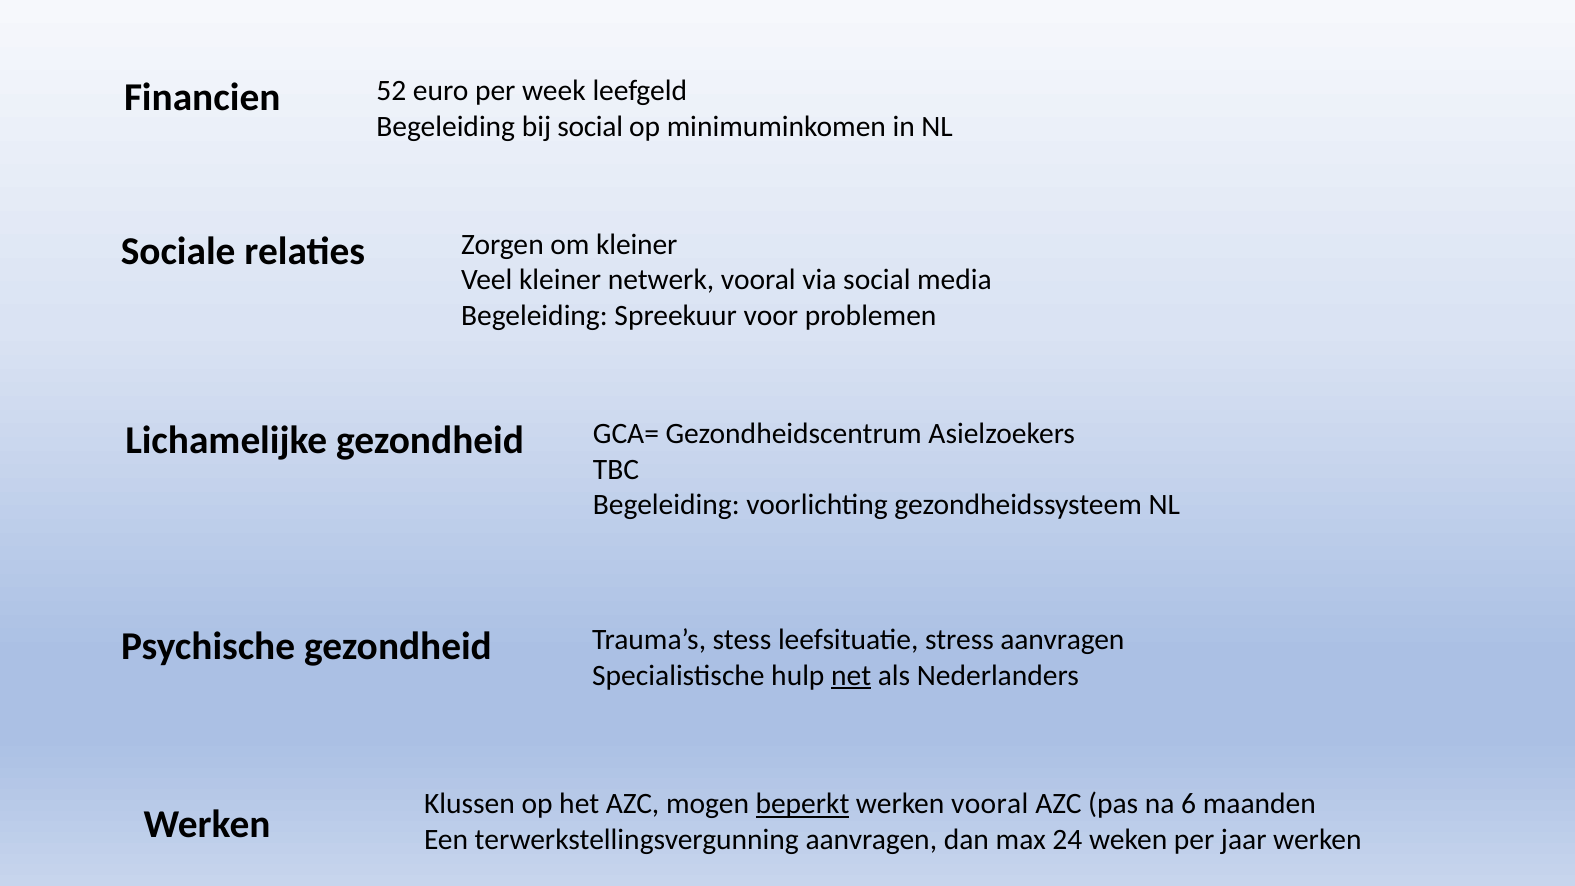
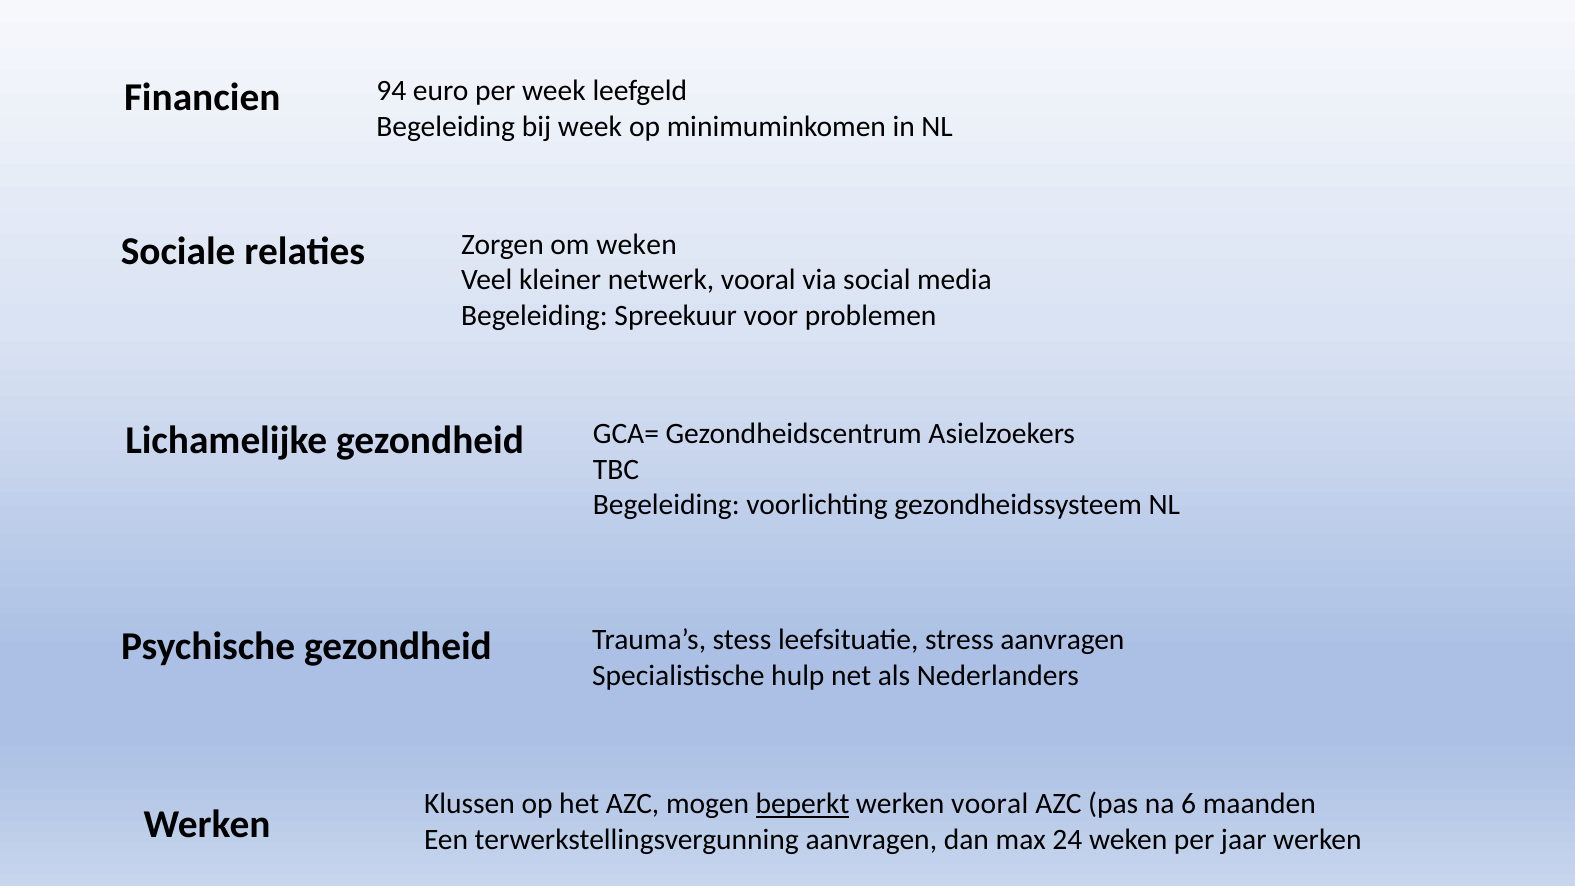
52: 52 -> 94
bij social: social -> week
om kleiner: kleiner -> weken
net underline: present -> none
